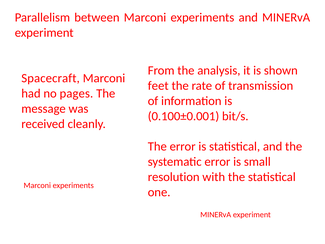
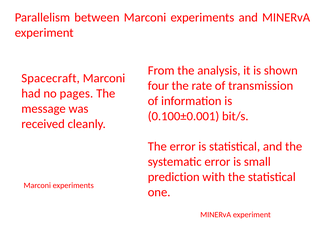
feet: feet -> four
resolution: resolution -> prediction
